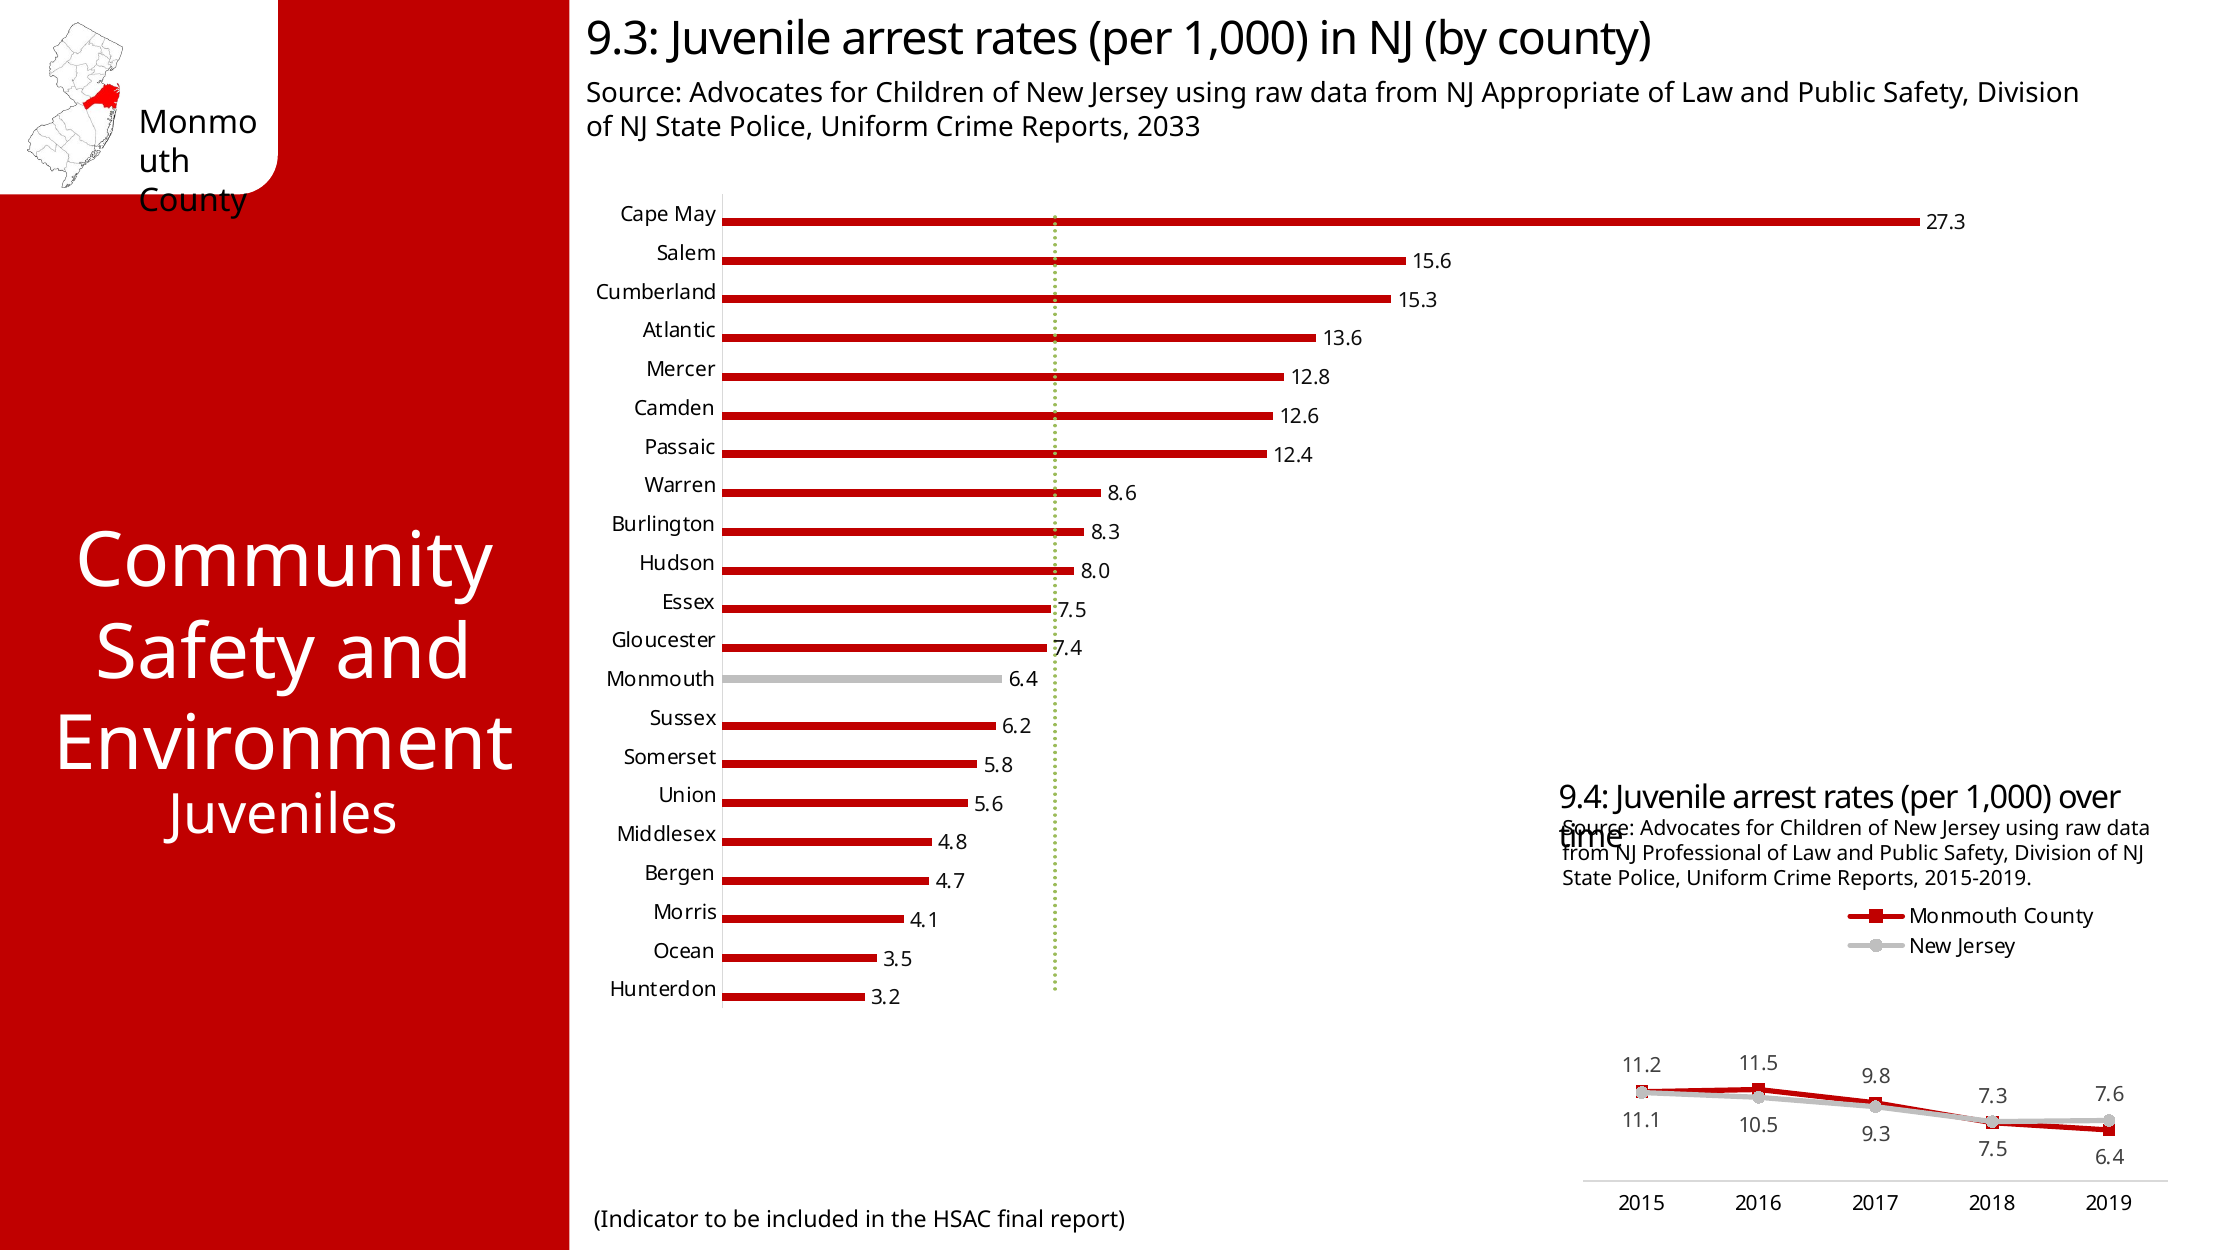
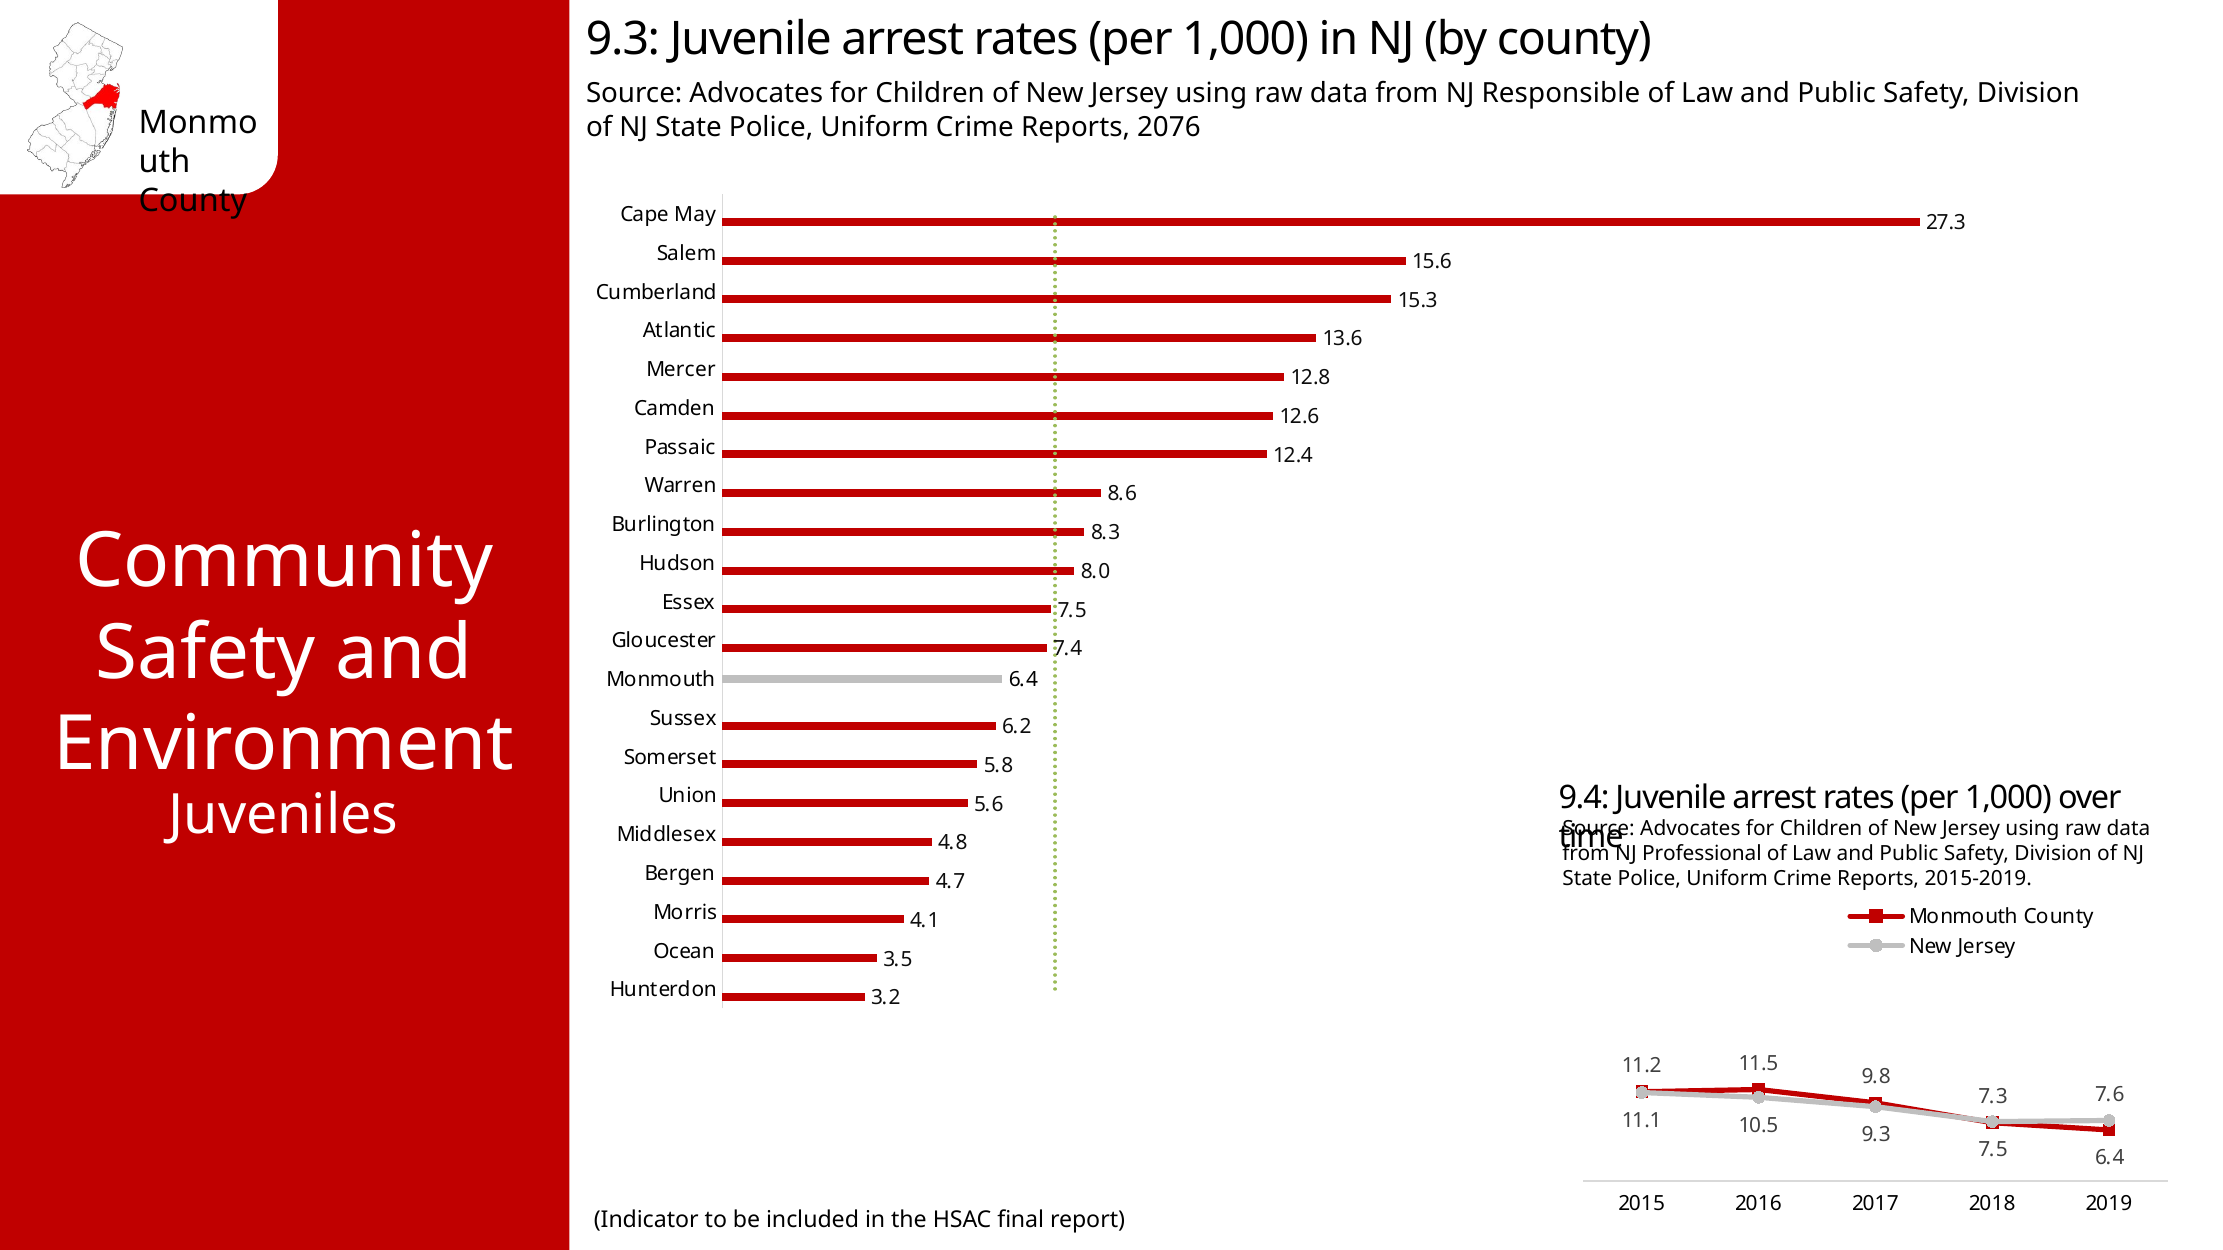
Appropriate: Appropriate -> Responsible
2033: 2033 -> 2076
